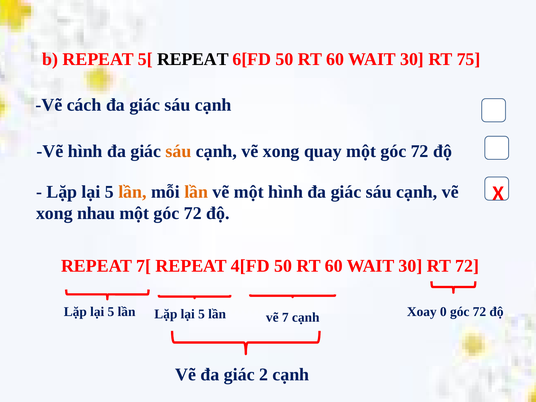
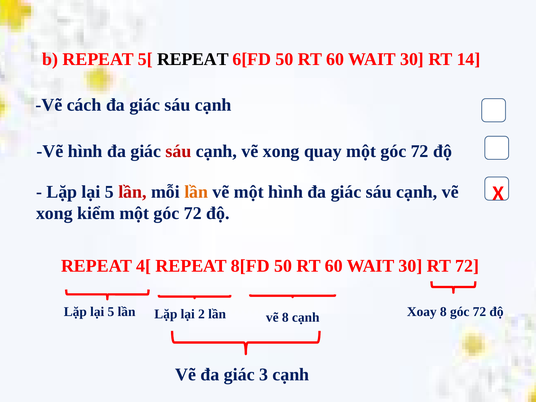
75: 75 -> 14
sáu at (179, 151) colour: orange -> red
lần at (133, 192) colour: orange -> red
nhau: nhau -> kiểm
7[: 7[ -> 4[
4[FD: 4[FD -> 8[FD
Xoay 0: 0 -> 8
5 at (201, 314): 5 -> 2
vẽ 7: 7 -> 8
2: 2 -> 3
